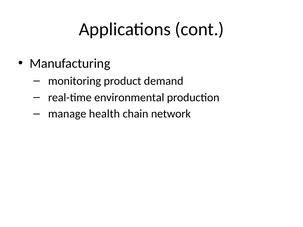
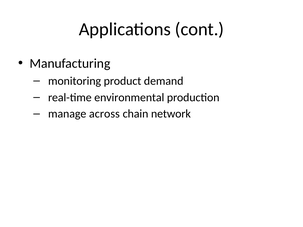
health: health -> across
